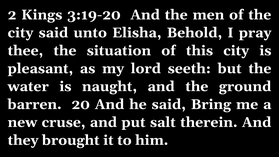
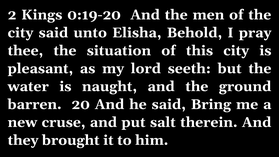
3:19-20: 3:19-20 -> 0:19-20
